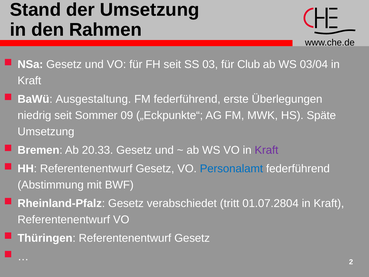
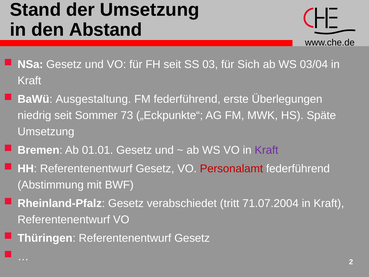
Rahmen: Rahmen -> Abstand
Club: Club -> Sich
09: 09 -> 73
20.33: 20.33 -> 01.01
Personalamt colour: blue -> red
01.07.2804: 01.07.2804 -> 71.07.2004
